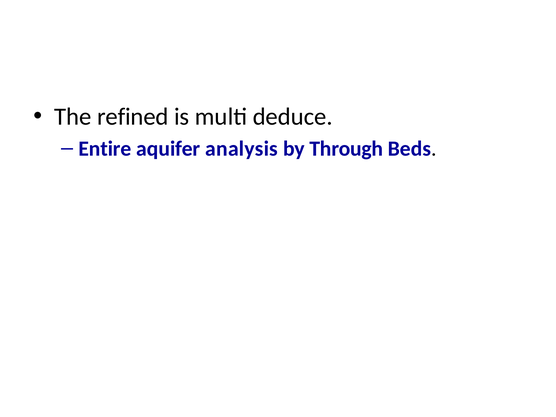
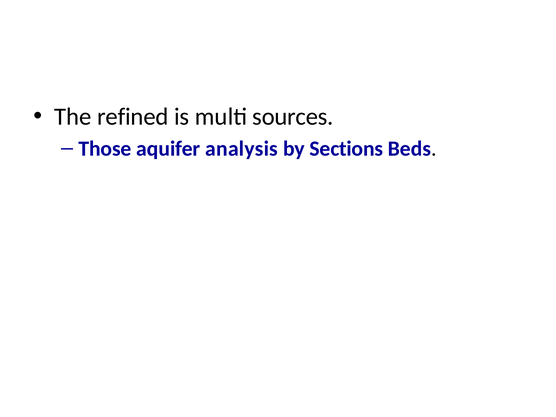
deduce: deduce -> sources
Entire: Entire -> Those
Through: Through -> Sections
